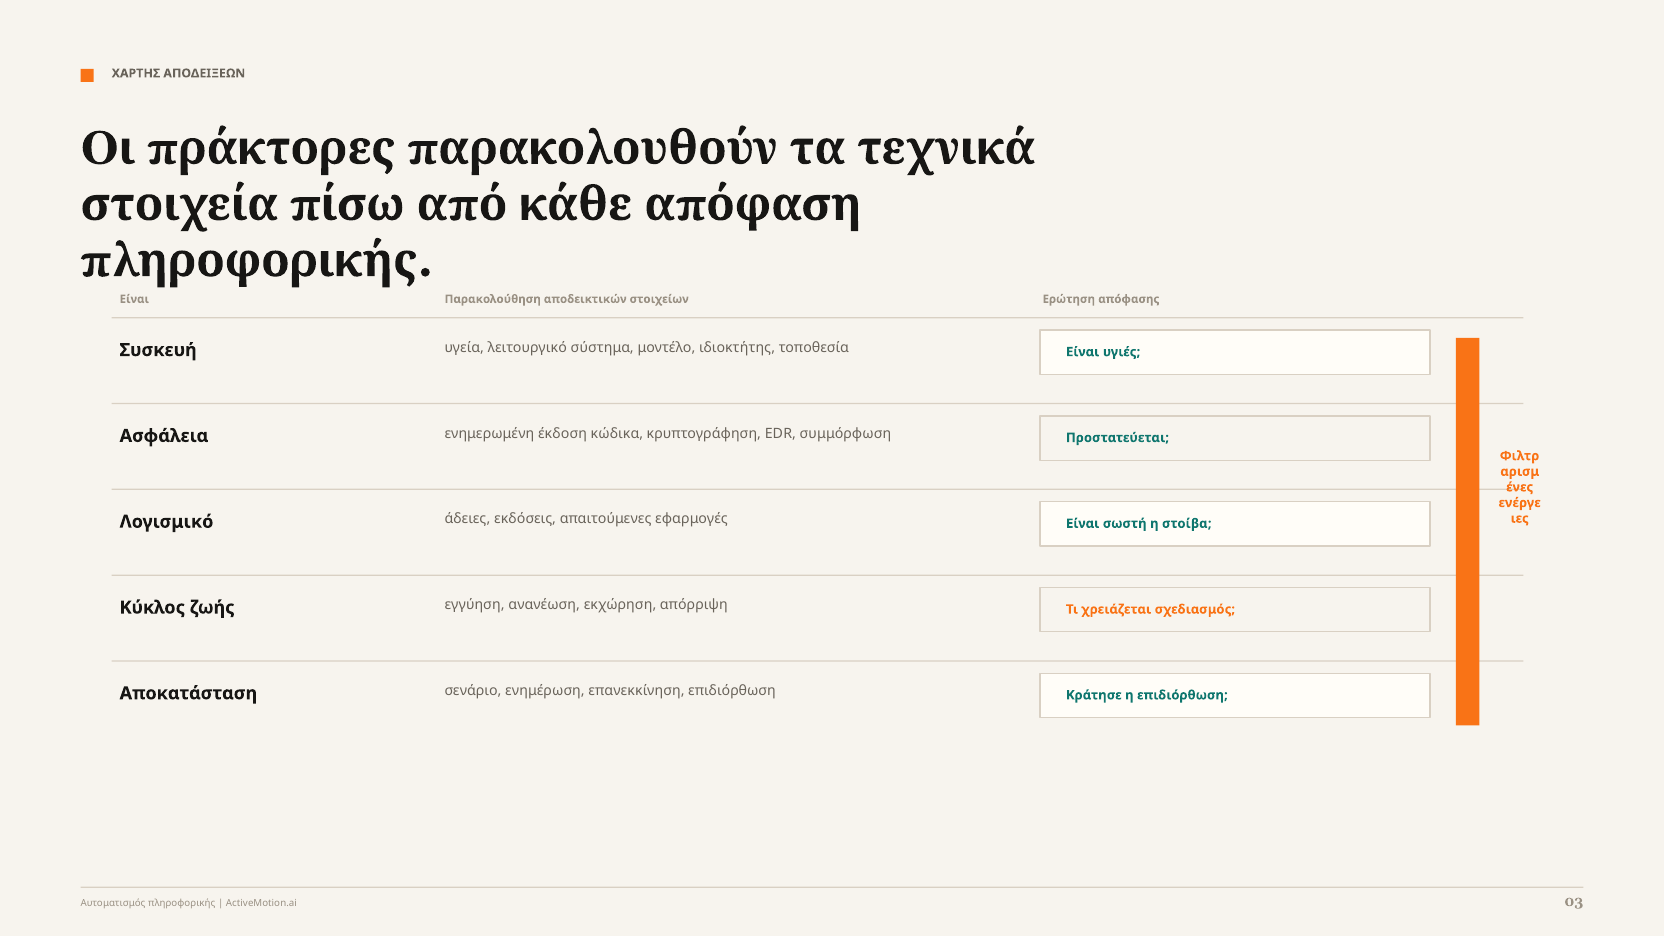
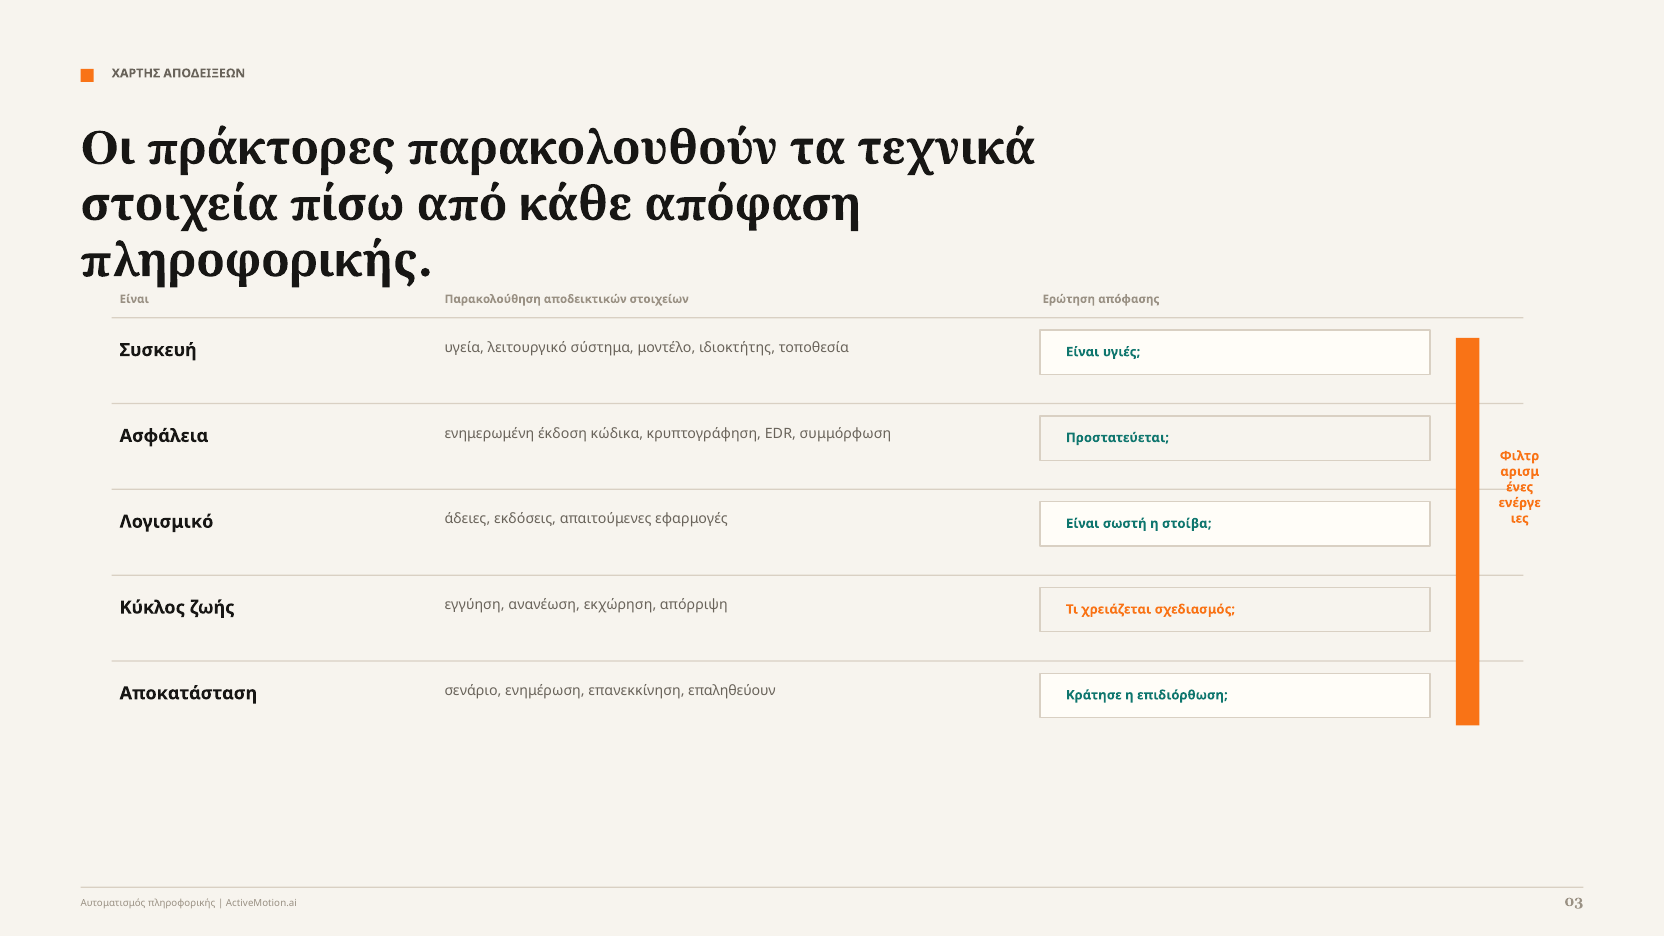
επανεκκίνηση επιδιόρθωση: επιδιόρθωση -> επαληθεύουν
